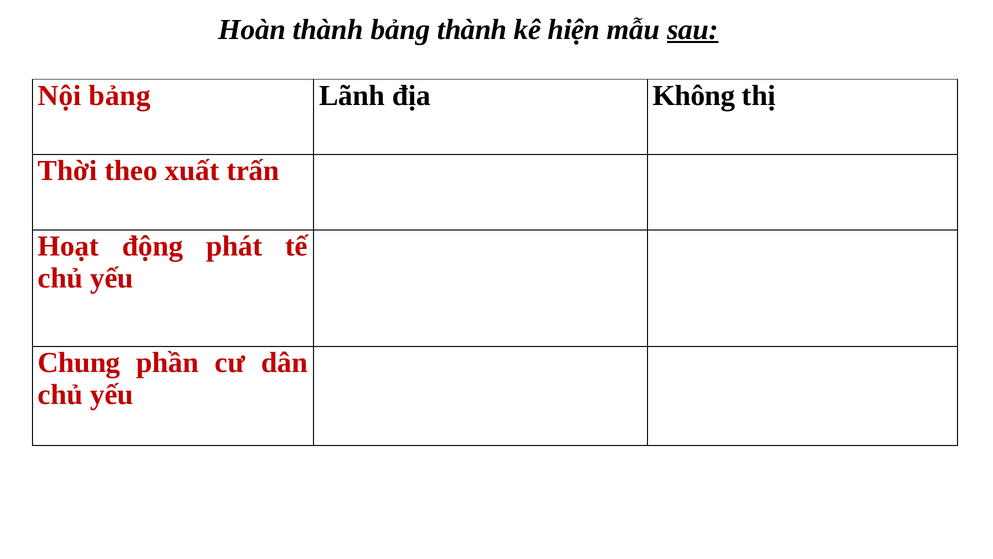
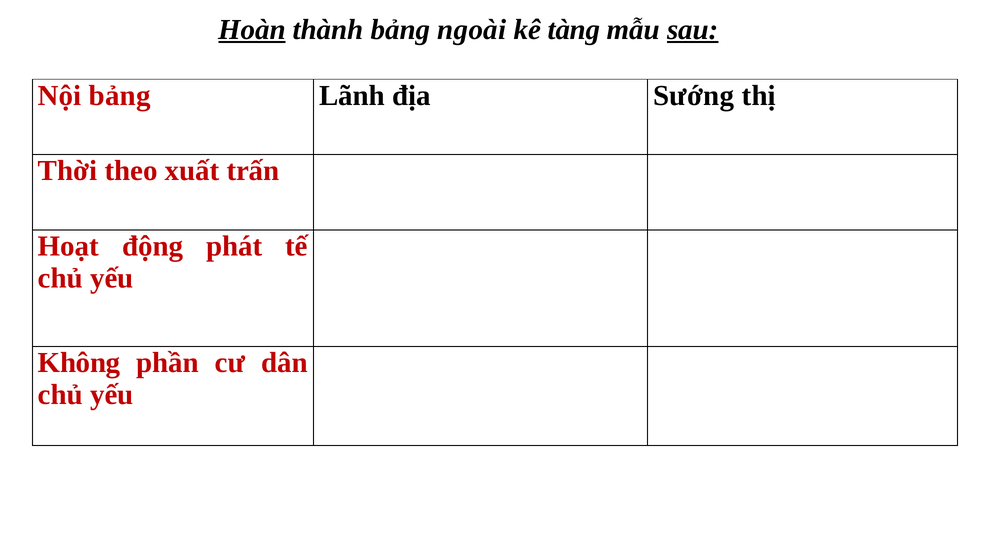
Hoàn underline: none -> present
bảng thành: thành -> ngoài
hiện: hiện -> tàng
Không: Không -> Sướng
Chung: Chung -> Không
